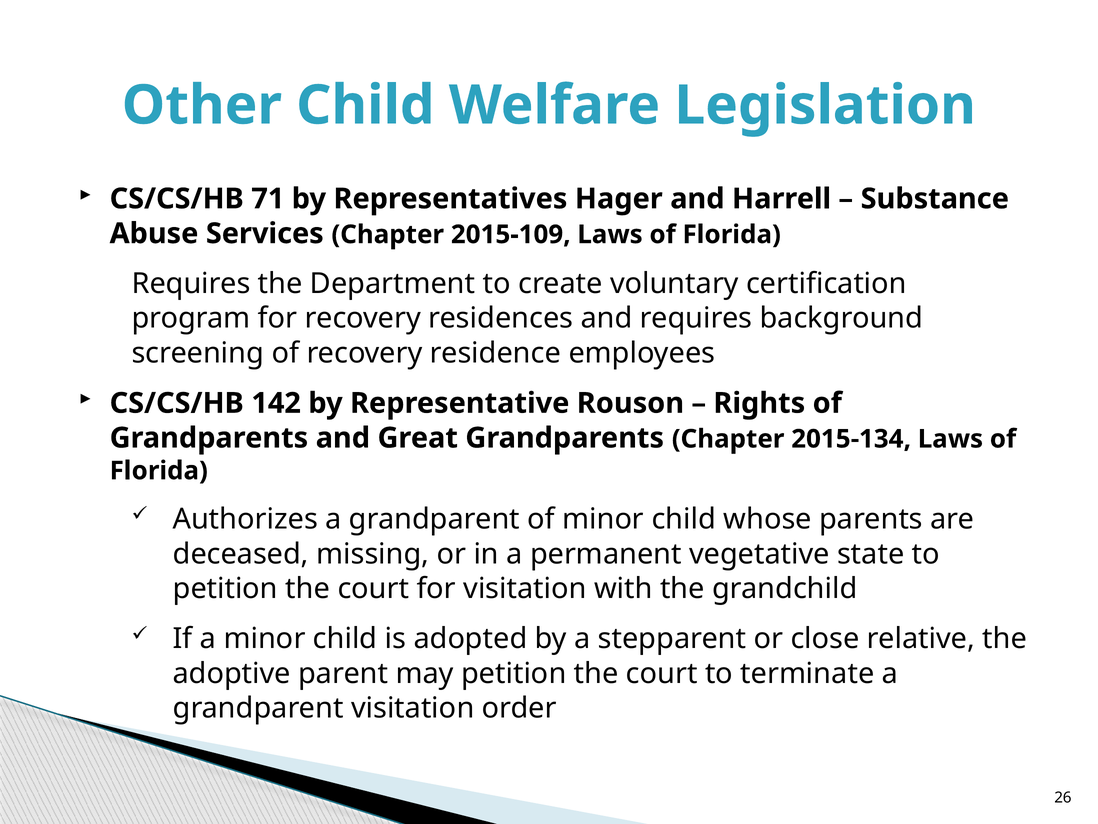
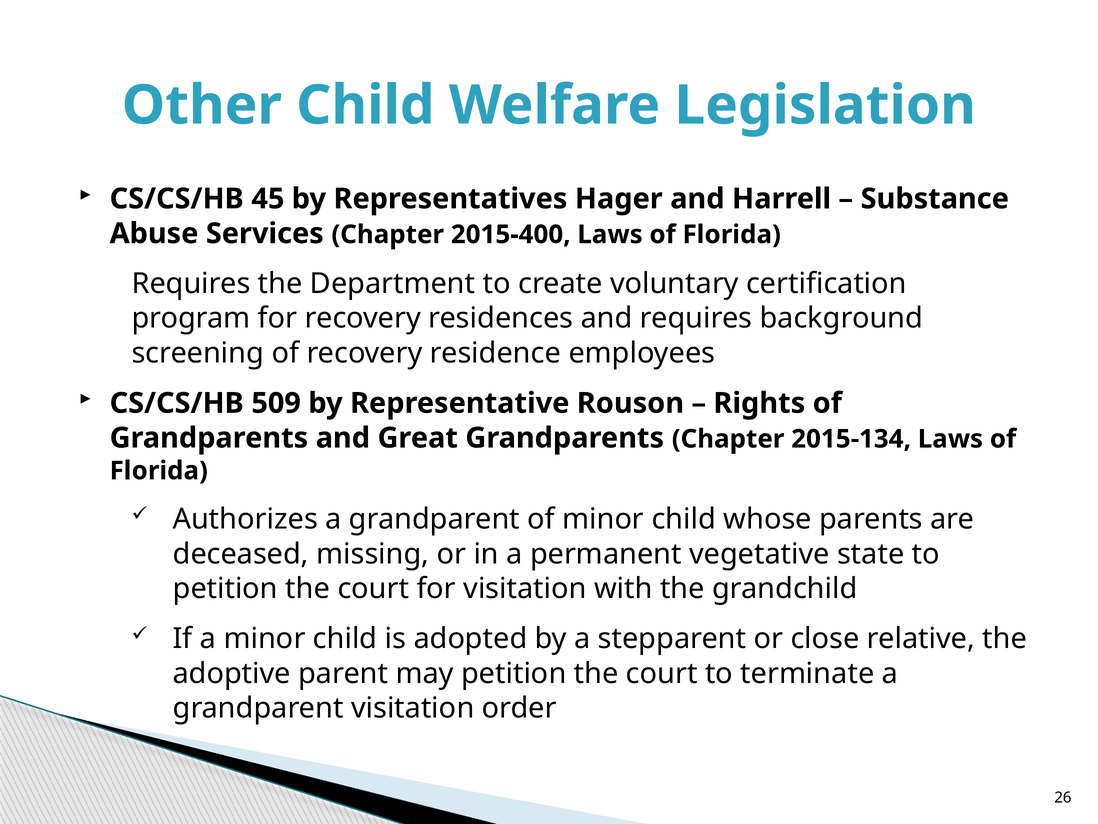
71: 71 -> 45
2015-109: 2015-109 -> 2015-400
142: 142 -> 509
